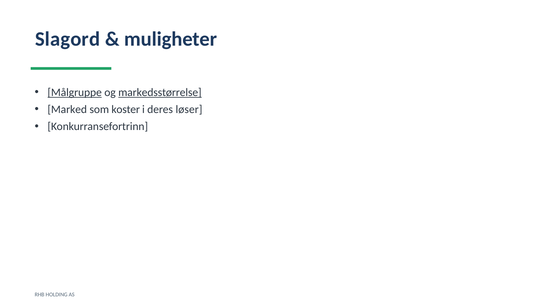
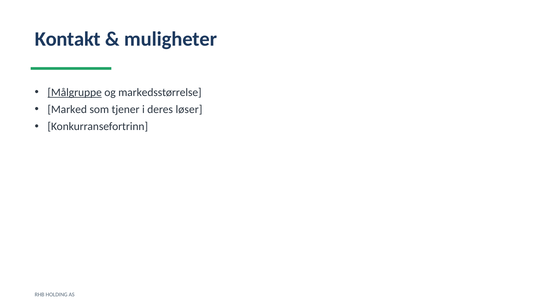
Slagord: Slagord -> Kontakt
markedsstørrelse underline: present -> none
koster: koster -> tjener
